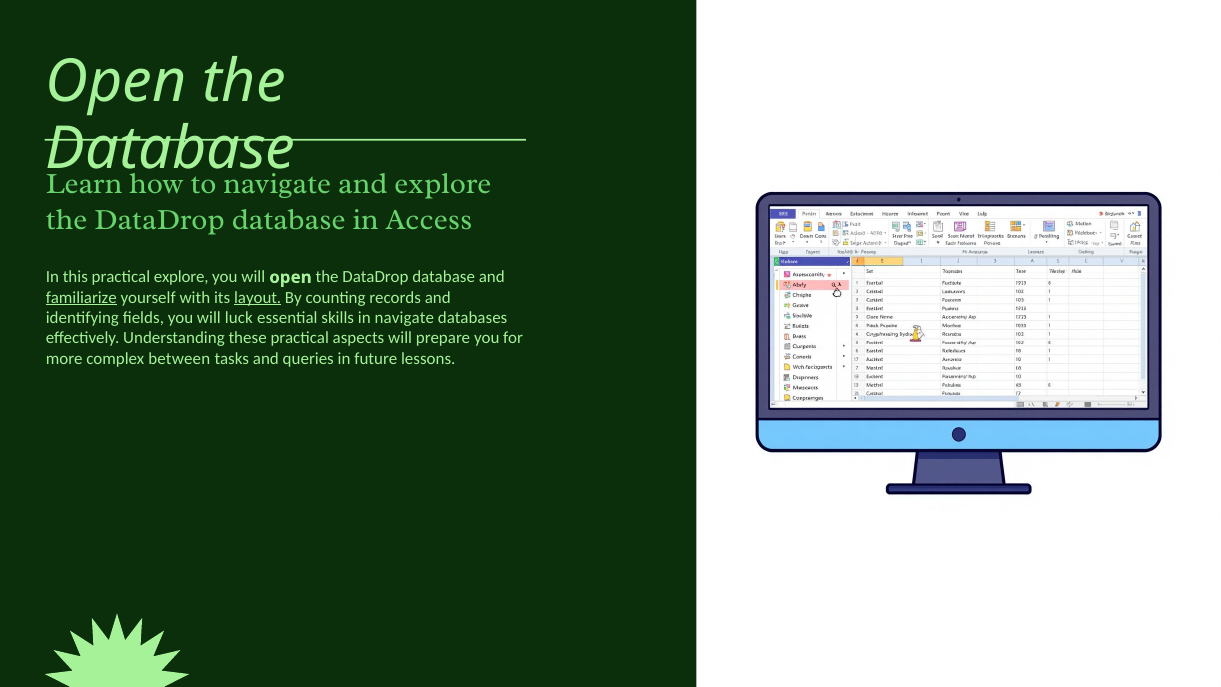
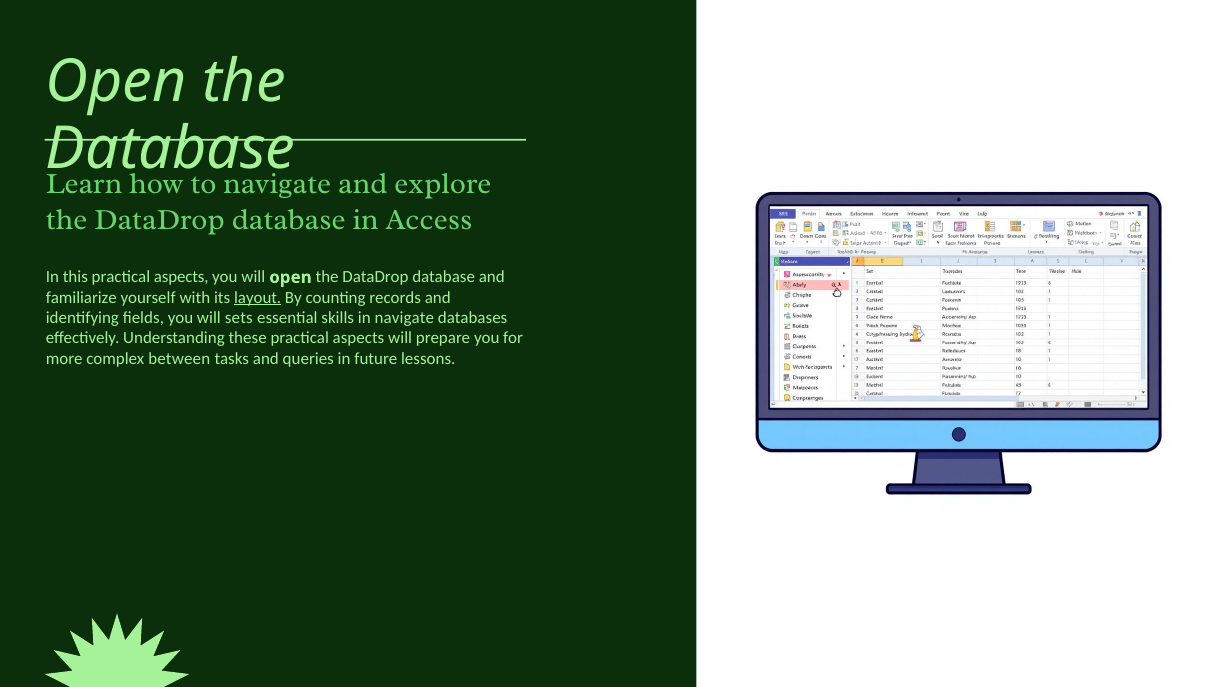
this practical explore: explore -> aspects
familiarize underline: present -> none
luck: luck -> sets
